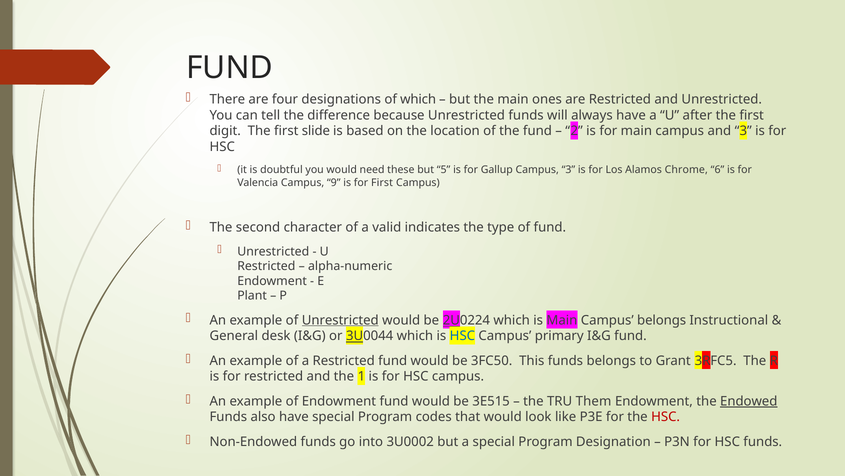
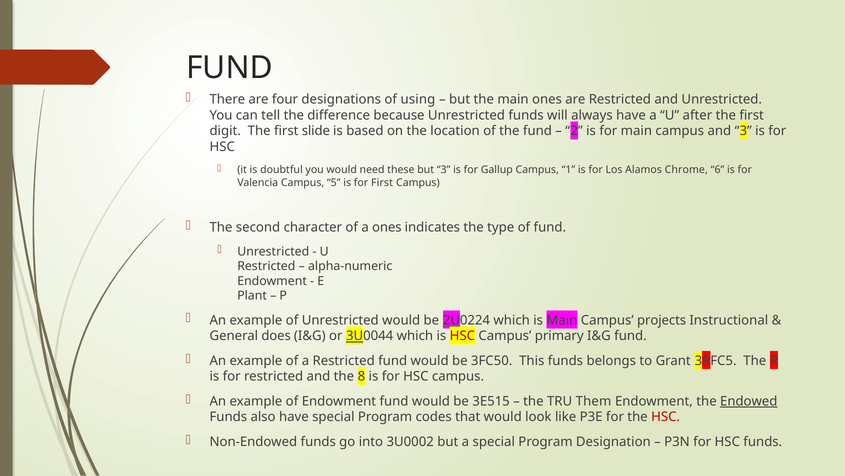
of which: which -> using
but 5: 5 -> 3
Campus 3: 3 -> 1
9: 9 -> 5
a valid: valid -> ones
Unrestricted at (340, 320) underline: present -> none
Campus belongs: belongs -> projects
desk: desk -> does
HSC at (462, 336) colour: blue -> red
1: 1 -> 8
